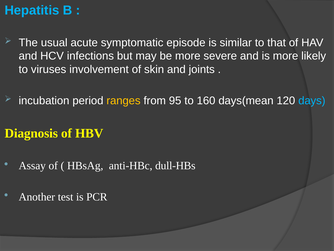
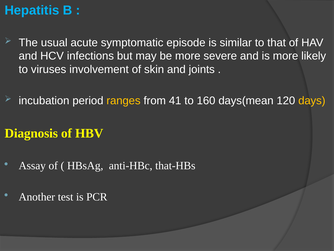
95: 95 -> 41
days colour: light blue -> yellow
dull-HBs: dull-HBs -> that-HBs
